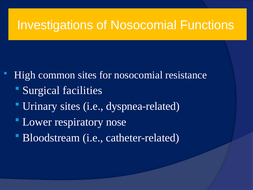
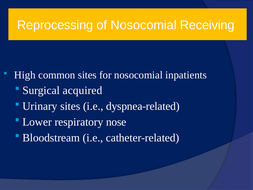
Investigations: Investigations -> Reprocessing
Functions: Functions -> Receiving
resistance: resistance -> inpatients
facilities: facilities -> acquired
